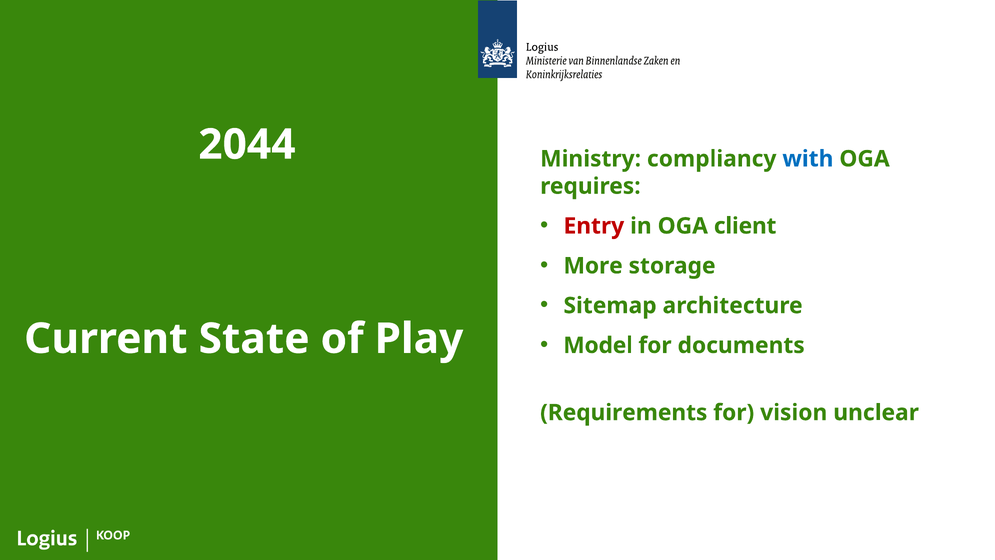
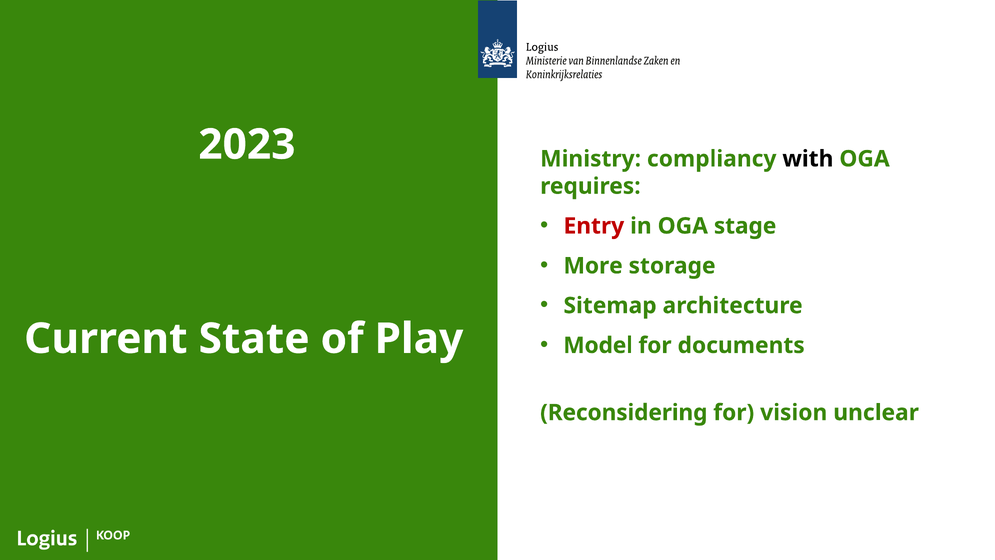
2044: 2044 -> 2023
with colour: blue -> black
client: client -> stage
Requirements: Requirements -> Reconsidering
